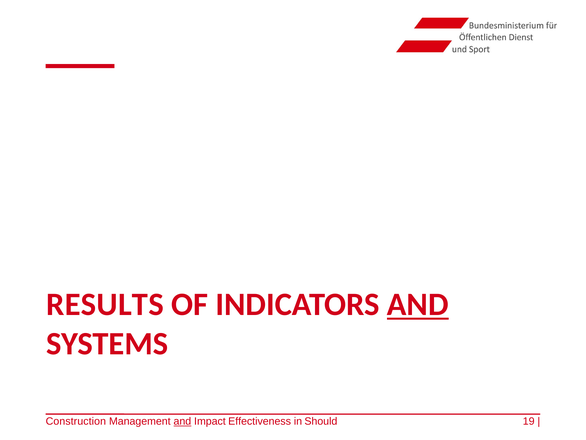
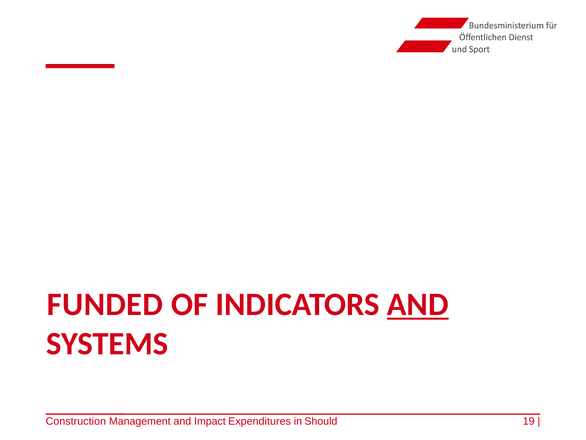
RESULTS: RESULTS -> FUNDED
and at (182, 421) underline: present -> none
Effectiveness: Effectiveness -> Expenditures
